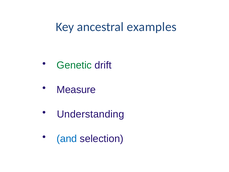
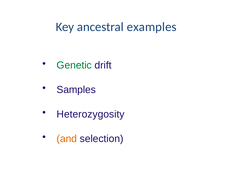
Measure: Measure -> Samples
Understanding: Understanding -> Heterozygosity
and colour: blue -> orange
